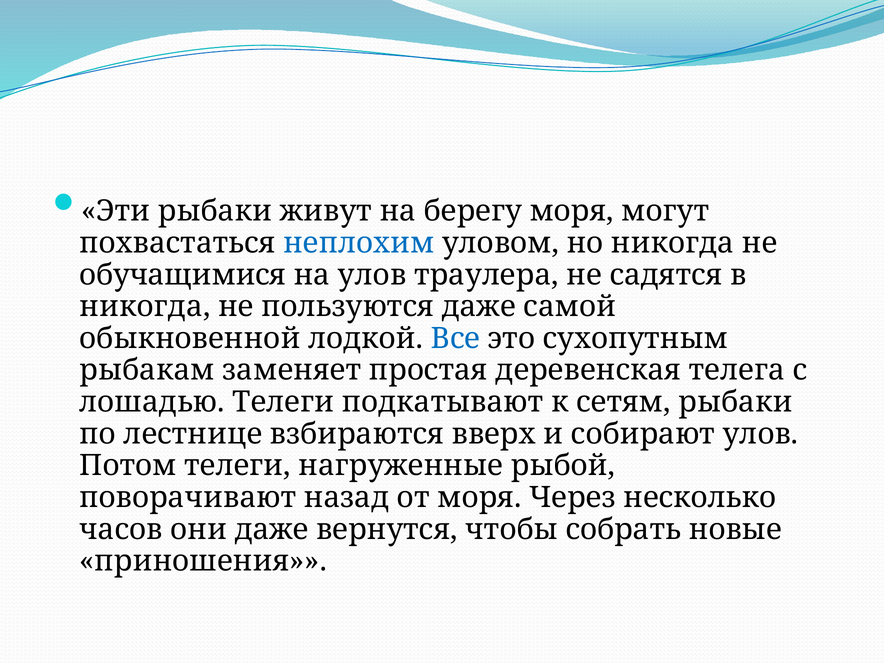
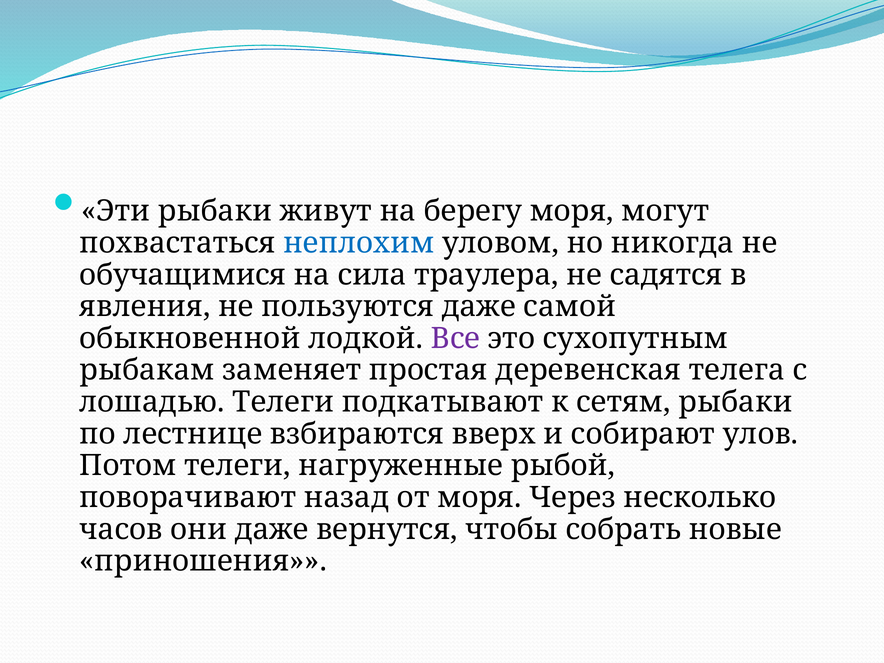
на улов: улов -> сила
никогда at (145, 307): никогда -> явления
Все colour: blue -> purple
